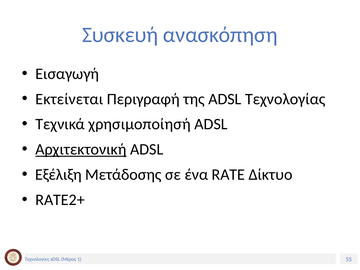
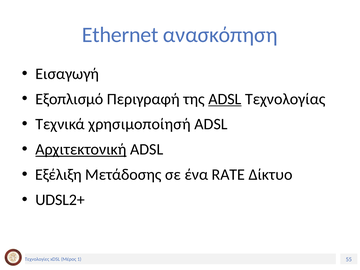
Συσκευή: Συσκευή -> Ethernet
Εκτείνεται: Εκτείνεται -> Εξοπλισμό
ADSL at (225, 99) underline: none -> present
RATE2+: RATE2+ -> UDSL2+
